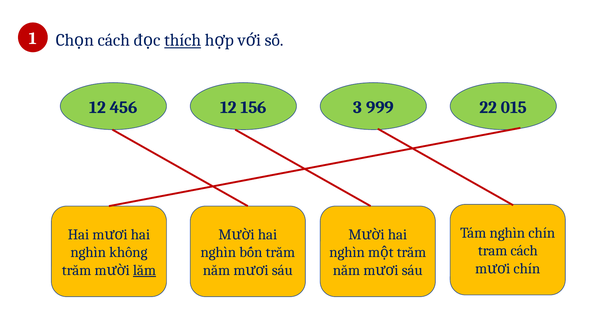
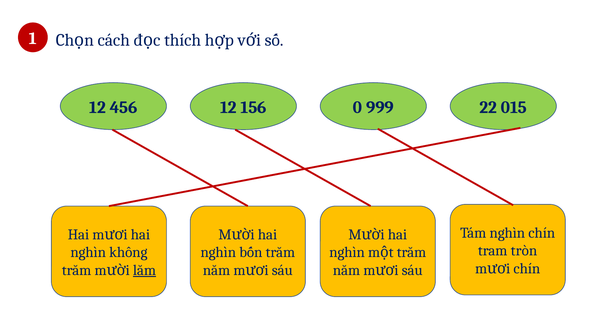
thích underline: present -> none
3: 3 -> 0
tram cách: cách -> tròn
